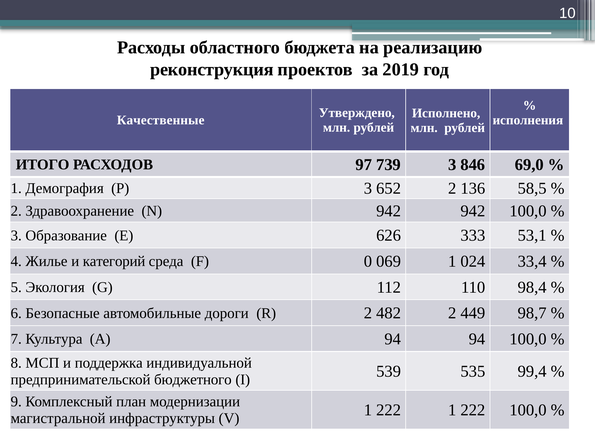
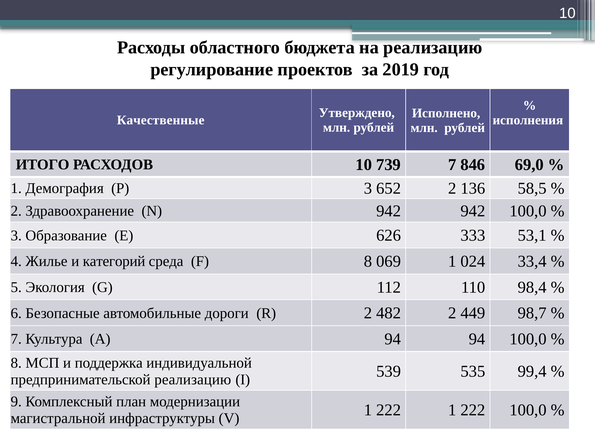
реконструкция: реконструкция -> регулирование
РАСХОДОВ 97: 97 -> 10
739 3: 3 -> 7
F 0: 0 -> 8
предпринимательской бюджетного: бюджетного -> реализацию
